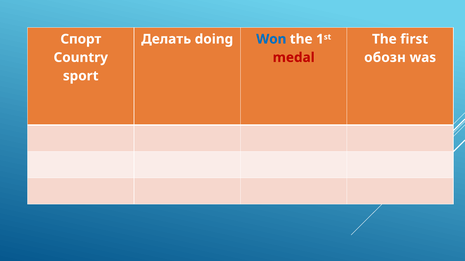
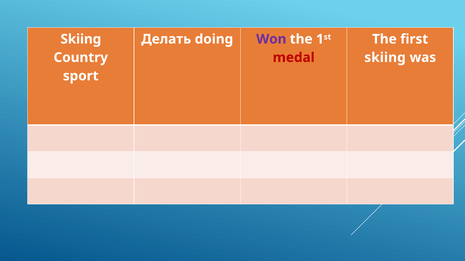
Спорт at (81, 39): Спорт -> Skiing
Won colour: blue -> purple
обозн at (385, 58): обозн -> skiing
